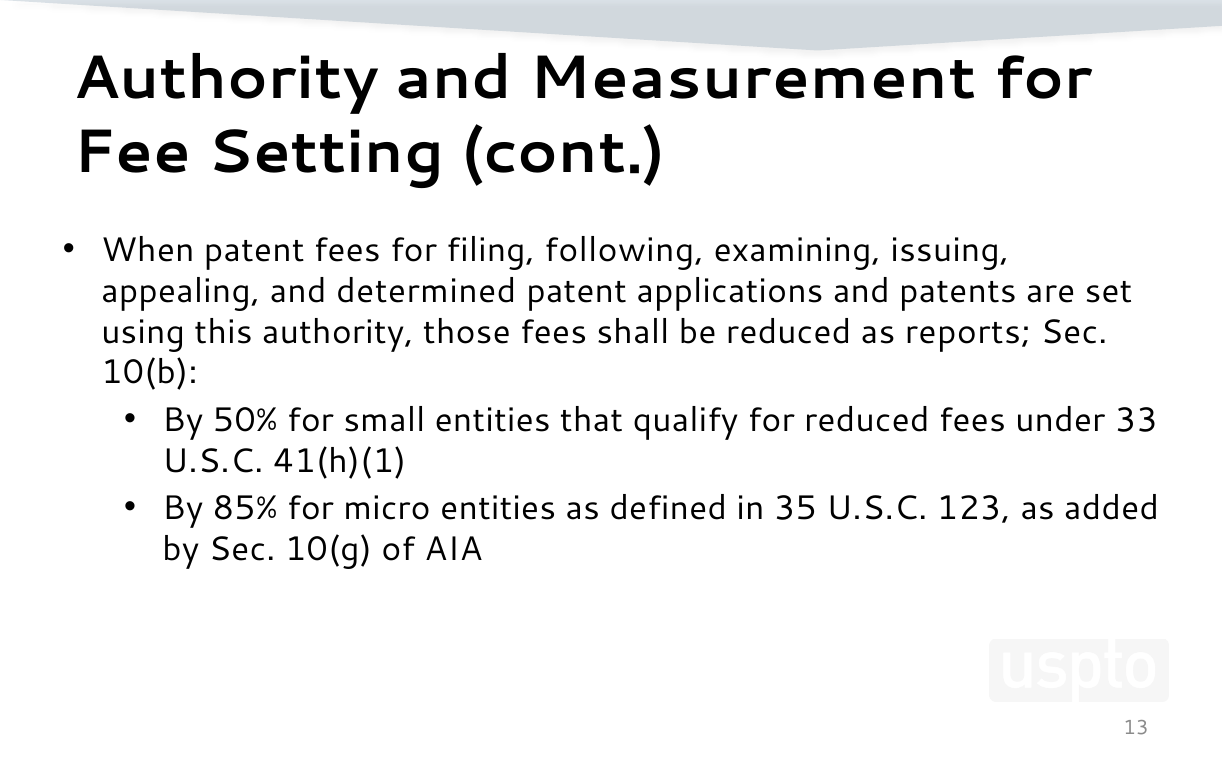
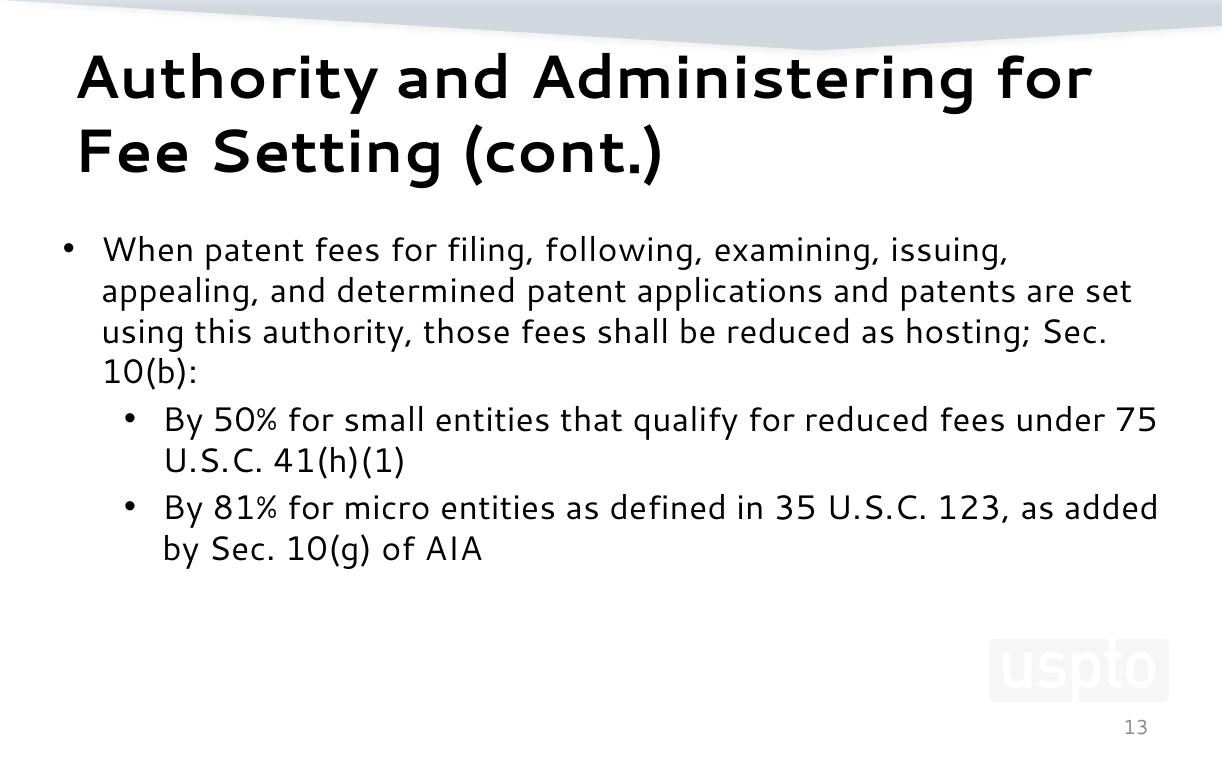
Measurement: Measurement -> Administering
reports: reports -> hosting
33: 33 -> 75
85%: 85% -> 81%
